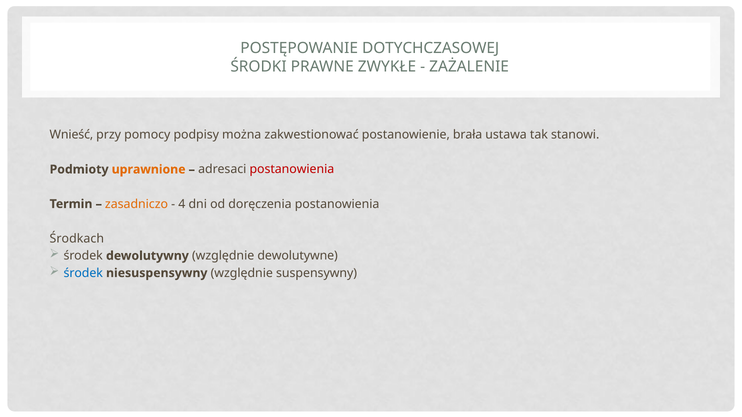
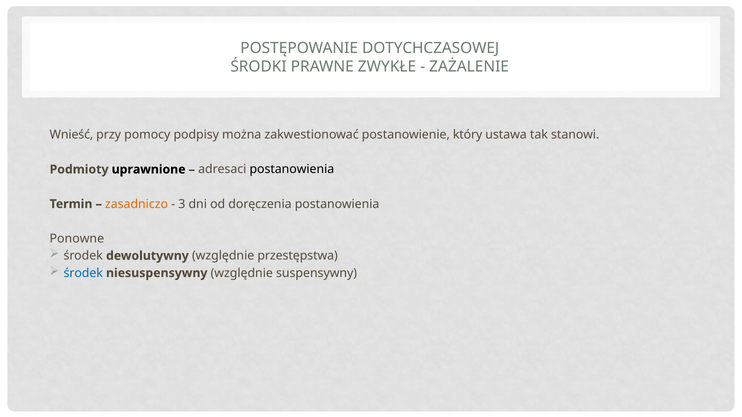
brała: brała -> który
uprawnione colour: orange -> black
postanowienia at (292, 170) colour: red -> black
4: 4 -> 3
Środkach: Środkach -> Ponowne
dewolutywne: dewolutywne -> przestępstwa
